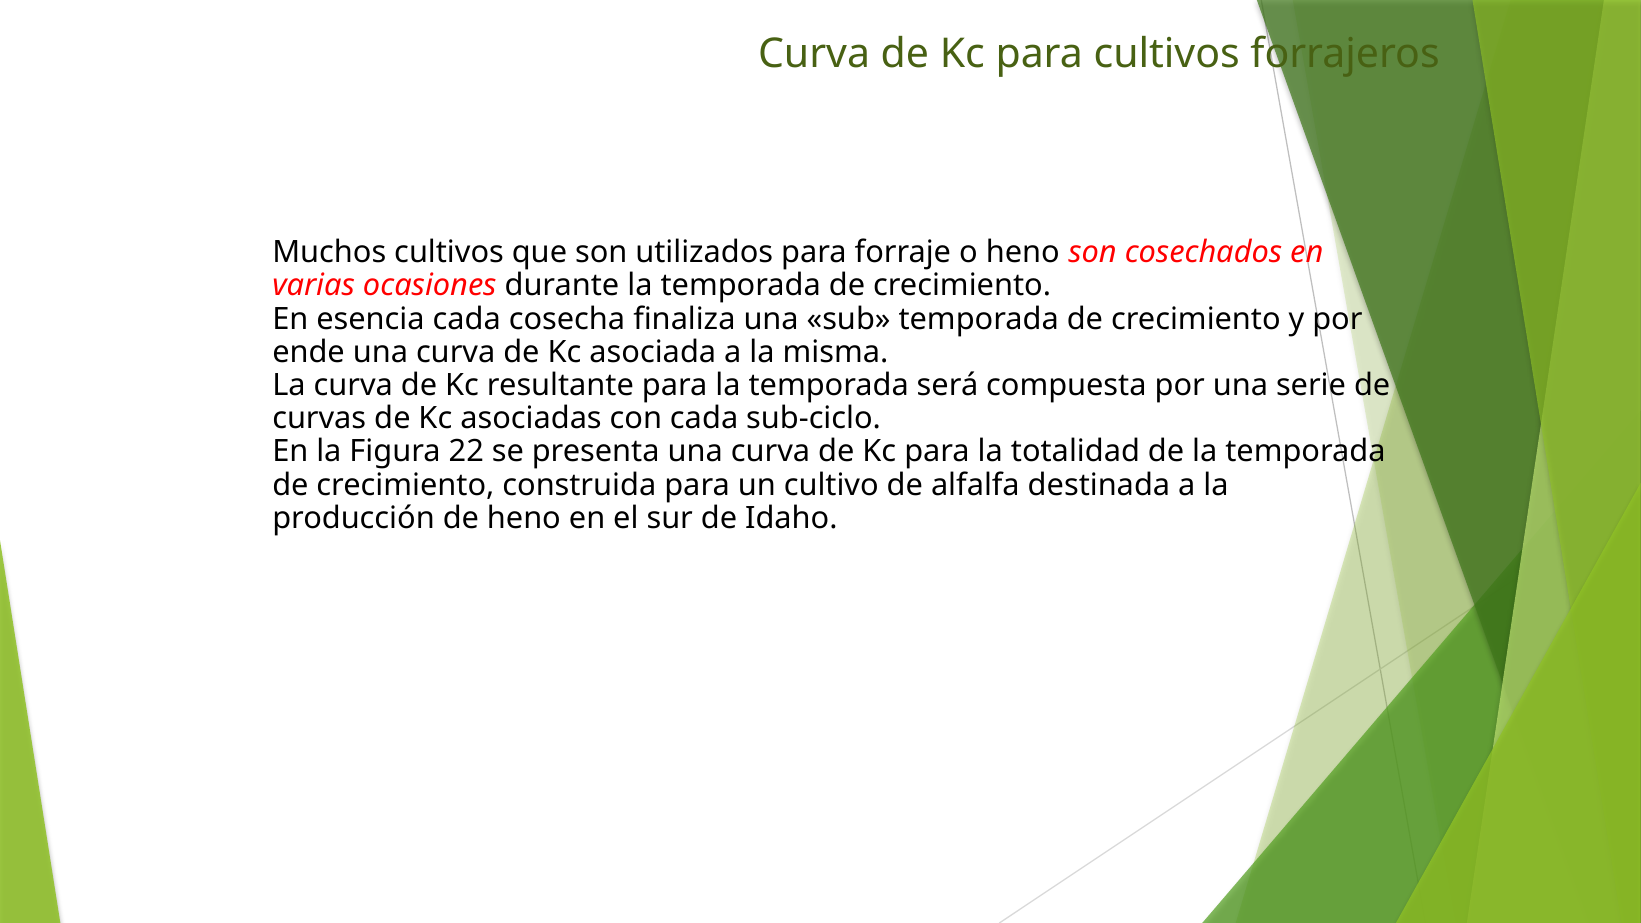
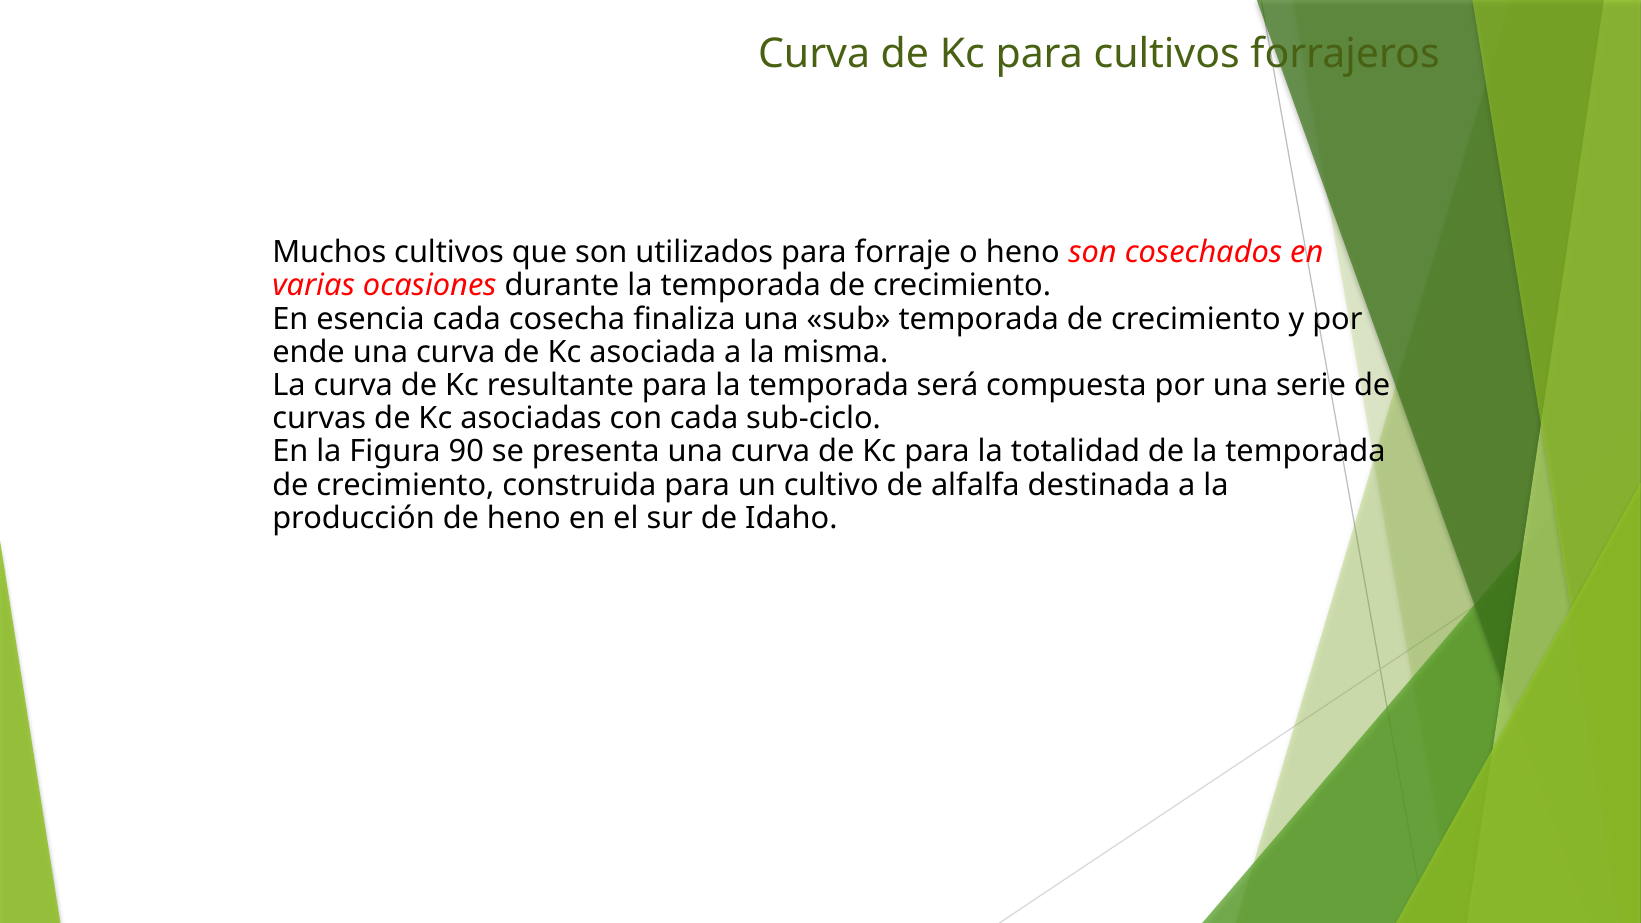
22: 22 -> 90
